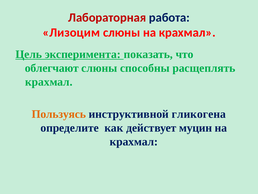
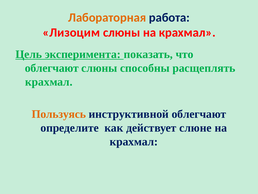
Лабораторная colour: red -> orange
инструктивной гликогена: гликогена -> облегчают
муцин: муцин -> слюне
